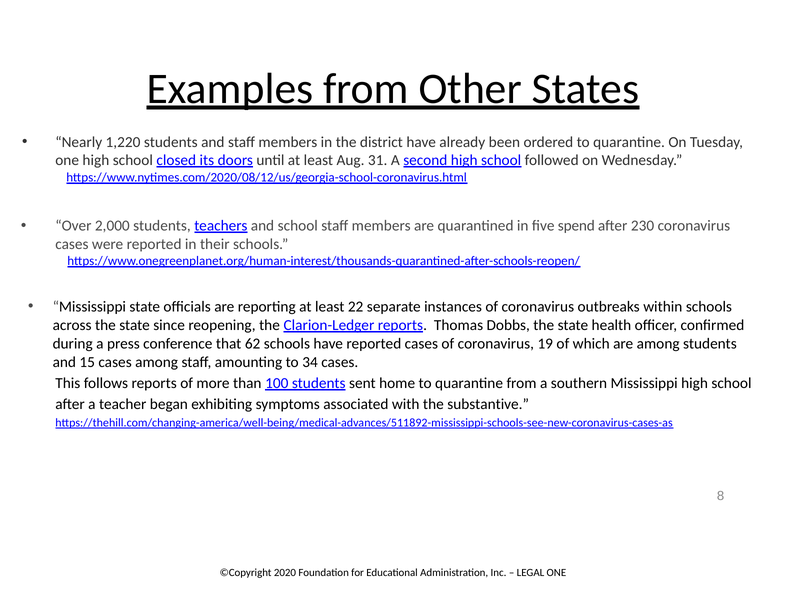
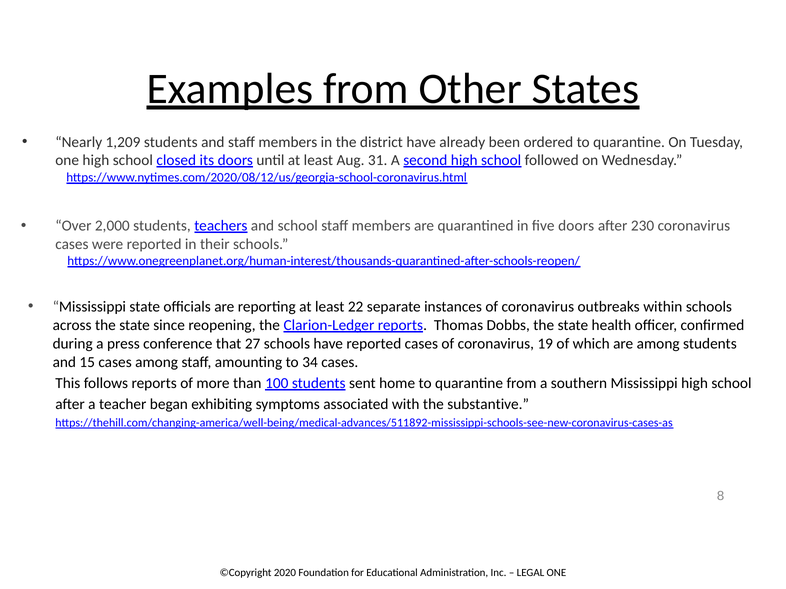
1,220: 1,220 -> 1,209
five spend: spend -> doors
62: 62 -> 27
